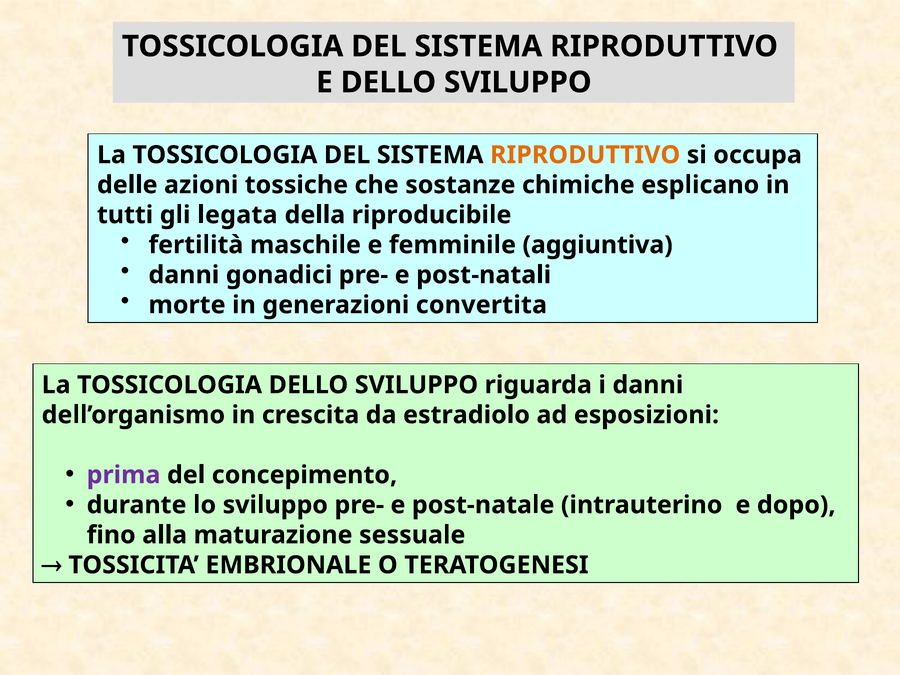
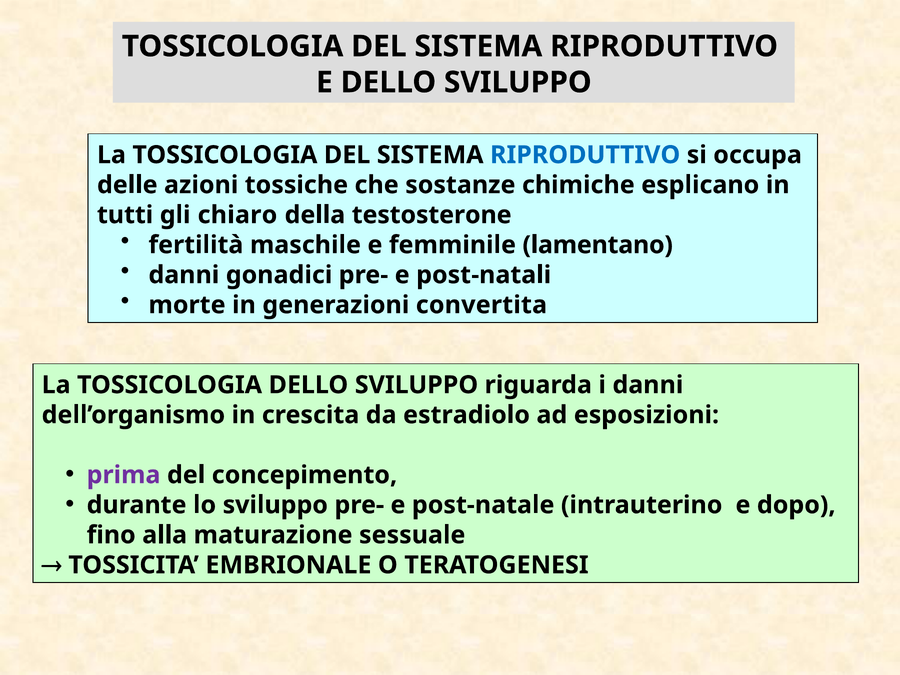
RIPRODUTTIVO at (585, 155) colour: orange -> blue
legata: legata -> chiaro
riproducibile: riproducibile -> testosterone
aggiuntiva: aggiuntiva -> lamentano
